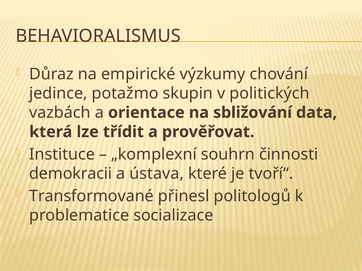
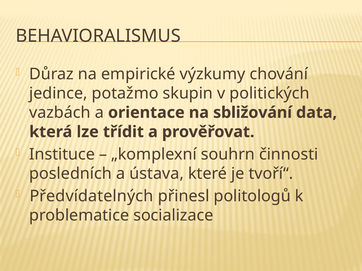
demokracii: demokracii -> posledních
Transformované: Transformované -> Předvídatelných
